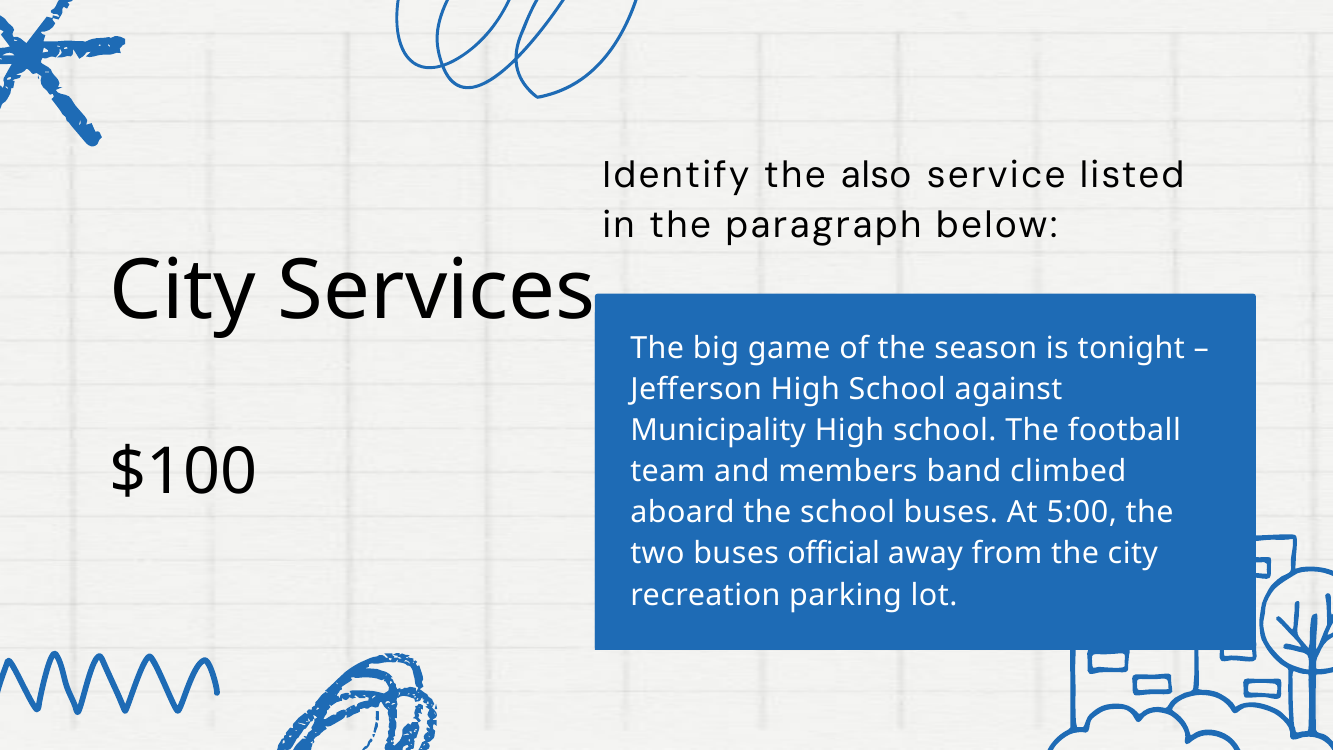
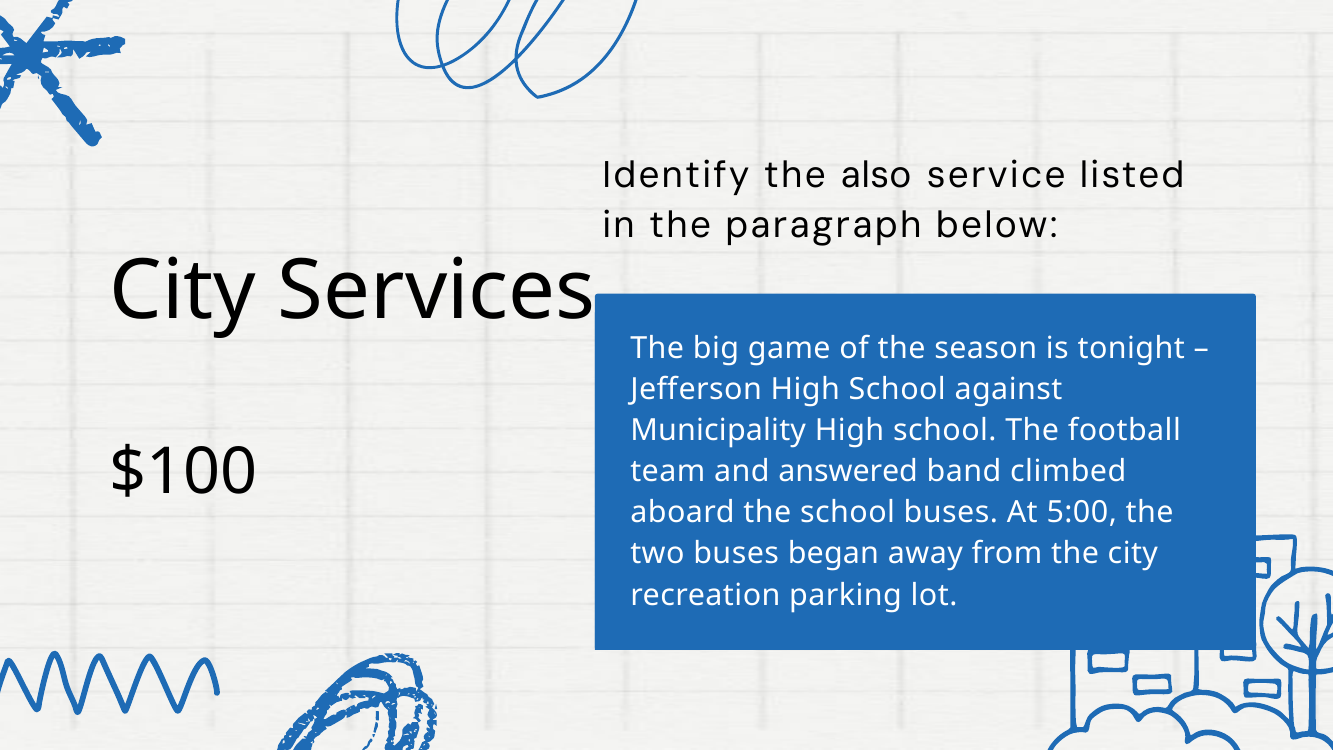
members: members -> answered
official: official -> began
